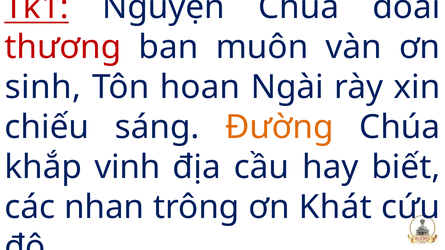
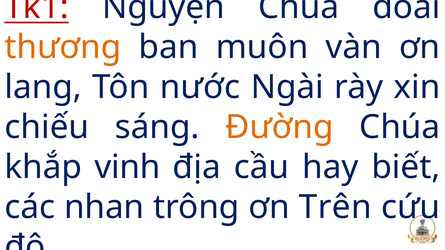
thương colour: red -> orange
sinh: sinh -> lang
hoan: hoan -> nước
Khát: Khát -> Trên
